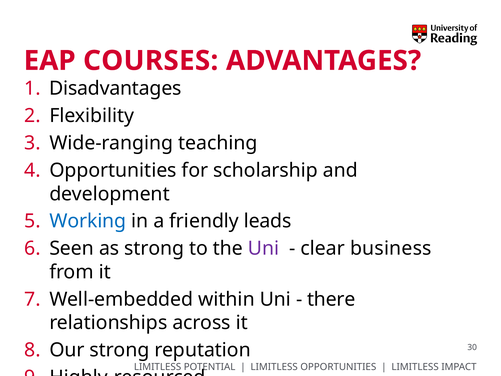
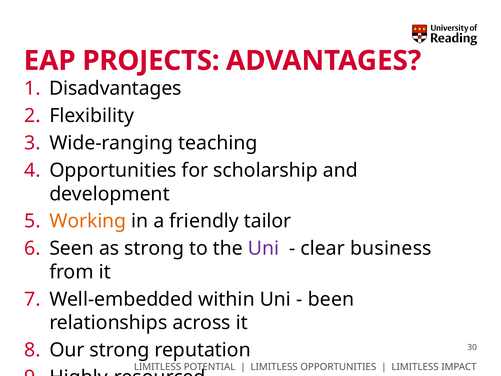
COURSES: COURSES -> PROJECTS
Working colour: blue -> orange
leads: leads -> tailor
there: there -> been
